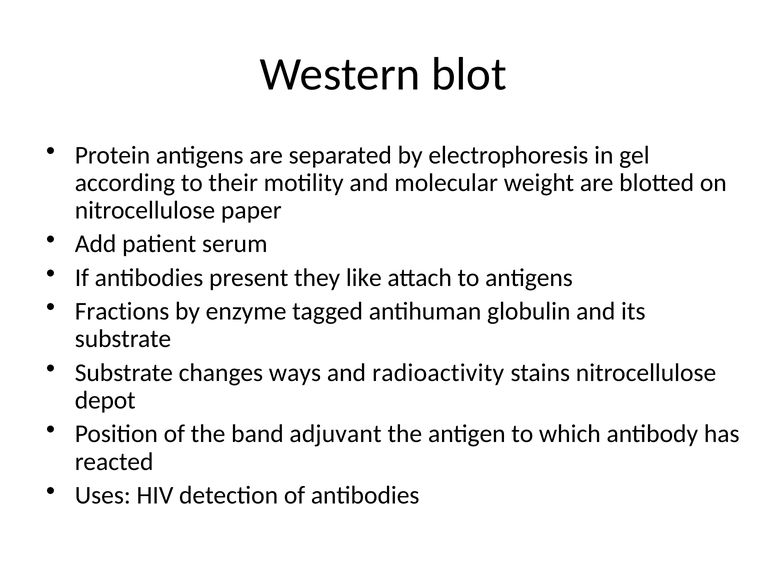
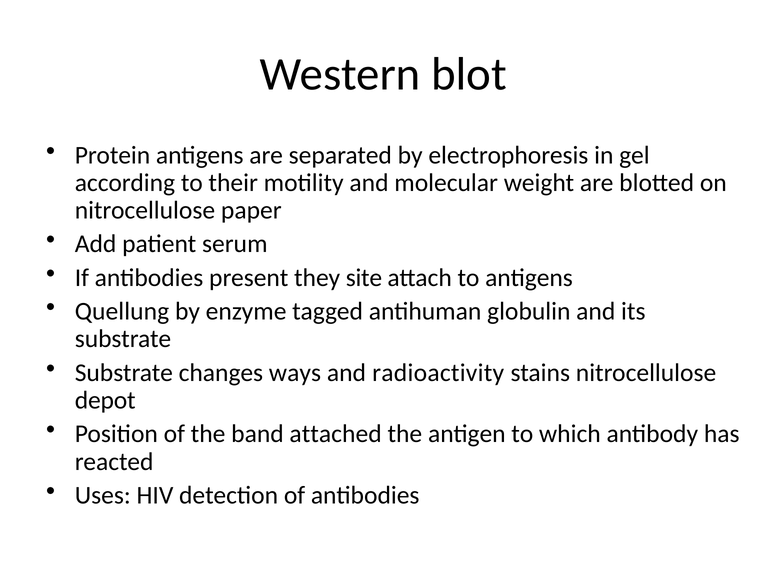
like: like -> site
Fractions: Fractions -> Quellung
adjuvant: adjuvant -> attached
